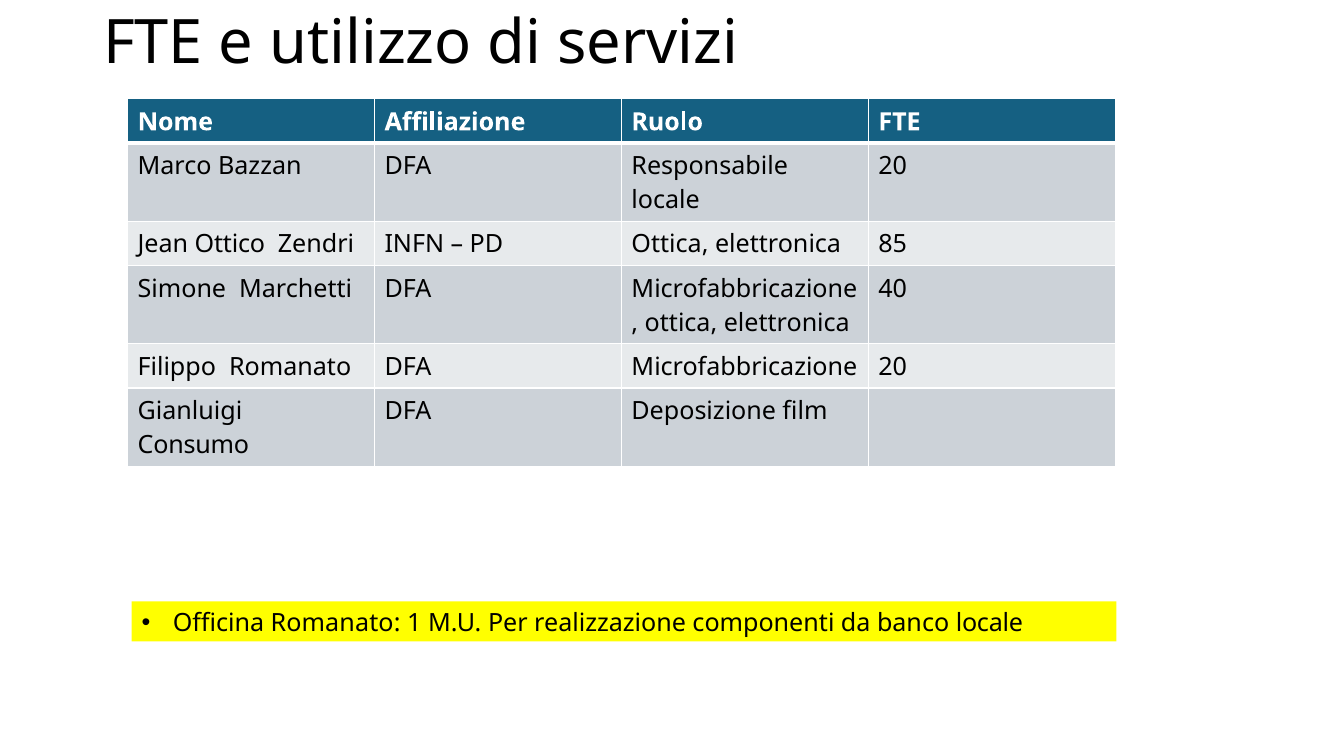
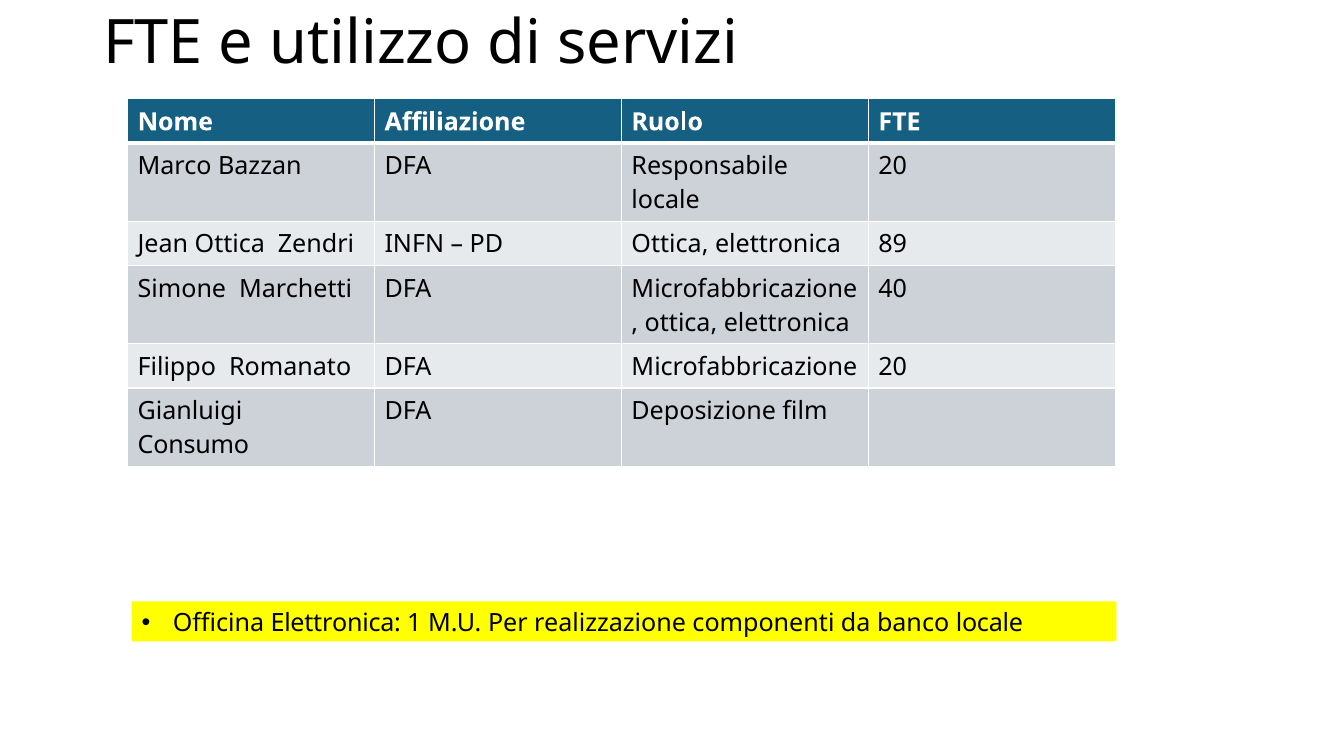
Jean Ottico: Ottico -> Ottica
85: 85 -> 89
Officina Romanato: Romanato -> Elettronica
